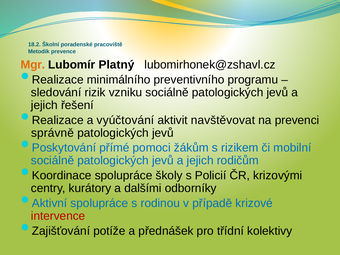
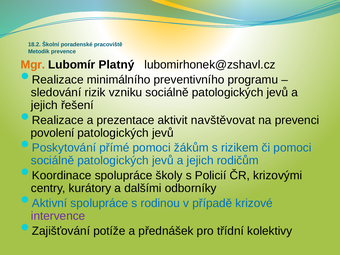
vyúčtování: vyúčtování -> prezentace
správně: správně -> povolení
či mobilní: mobilní -> pomoci
intervence colour: red -> purple
